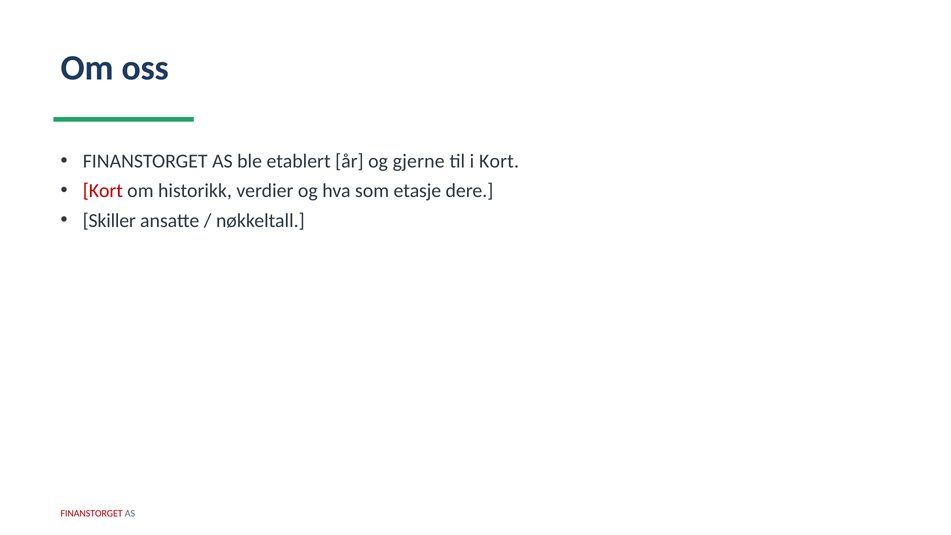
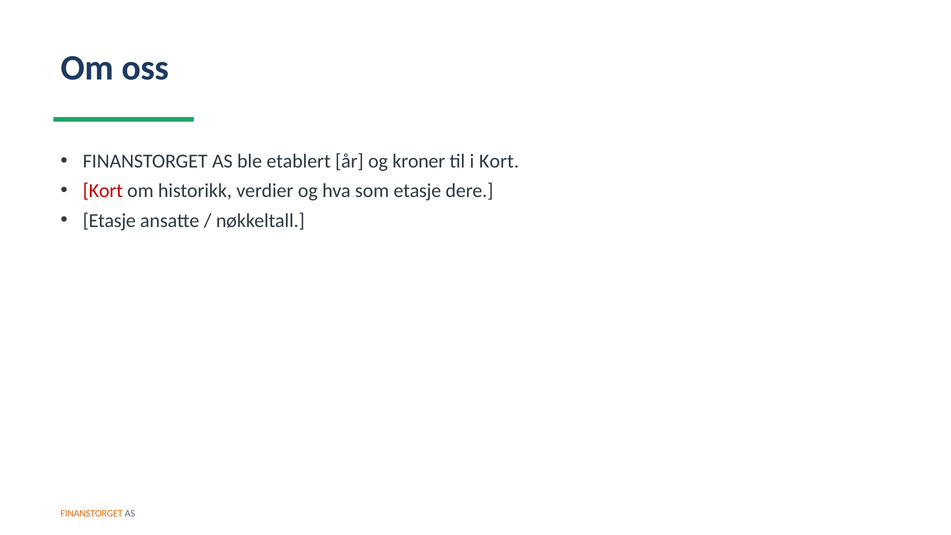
gjerne: gjerne -> kroner
Skiller at (109, 221): Skiller -> Etasje
FINANSTORGET at (92, 513) colour: red -> orange
